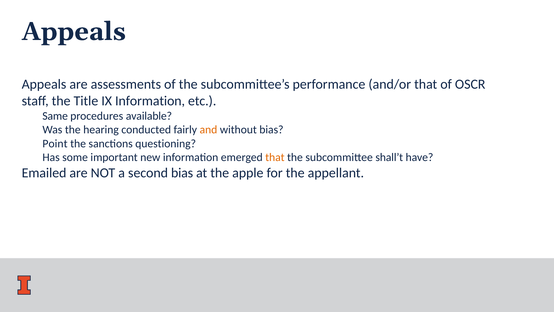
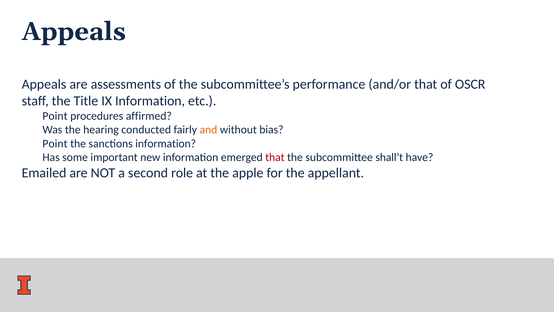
Same at (55, 116): Same -> Point
available: available -> affirmed
sanctions questioning: questioning -> information
that at (275, 157) colour: orange -> red
second bias: bias -> role
